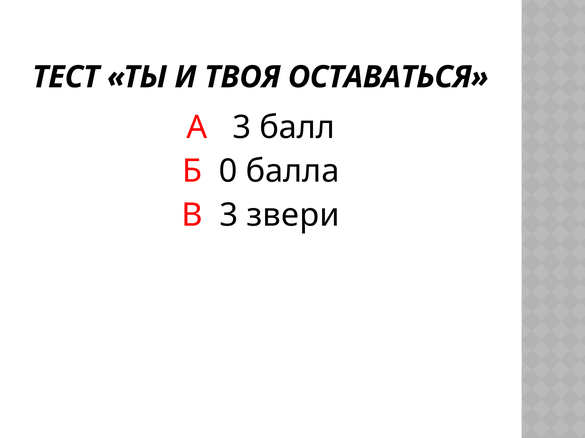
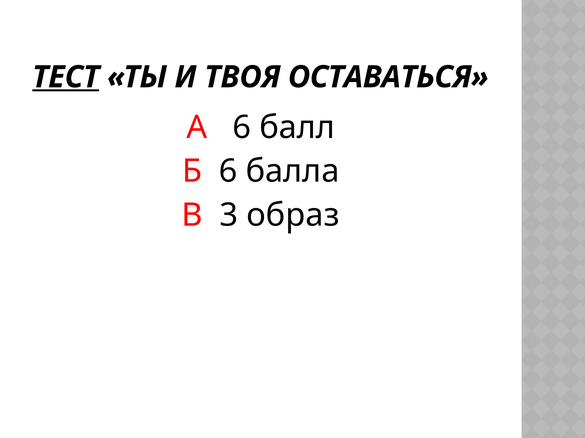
ТЕСТ underline: none -> present
А 3: 3 -> 6
Б 0: 0 -> 6
звери: звери -> образ
